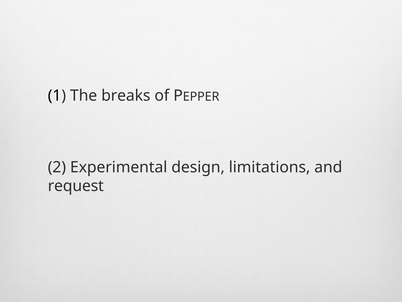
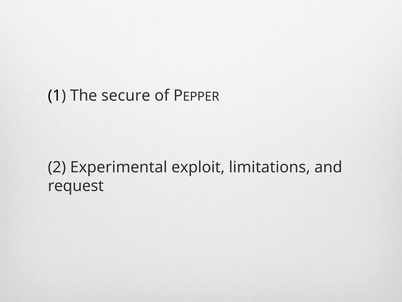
breaks: breaks -> secure
design: design -> exploit
